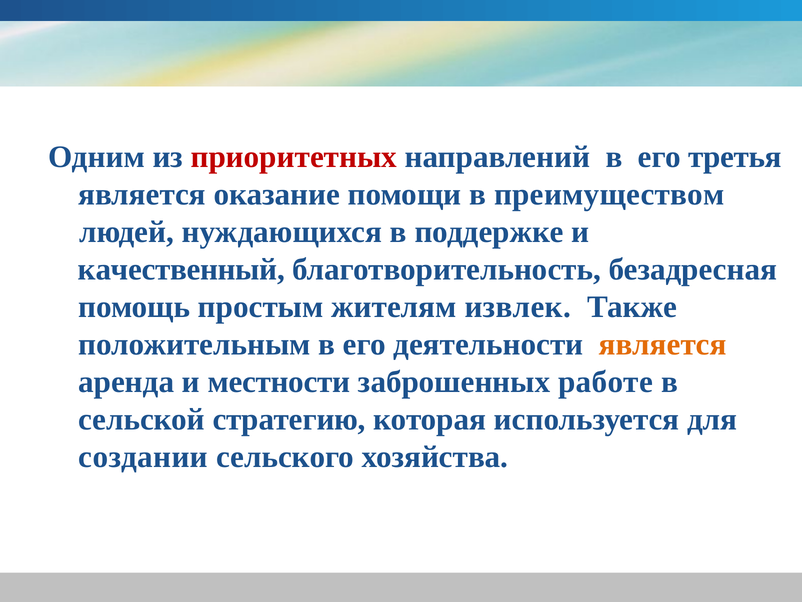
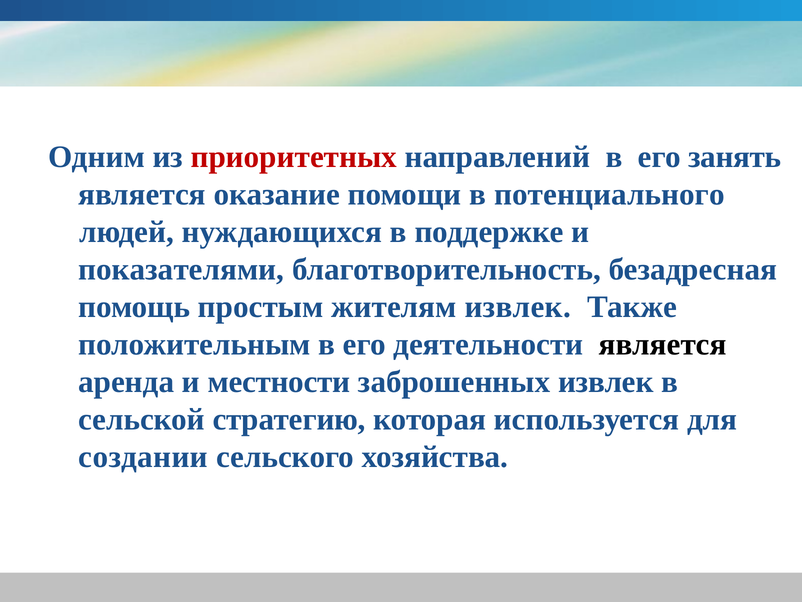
третья: третья -> занять
преимуществом: преимуществом -> потенциального
качественный: качественный -> показателями
является at (663, 344) colour: orange -> black
заброшенных работе: работе -> извлек
